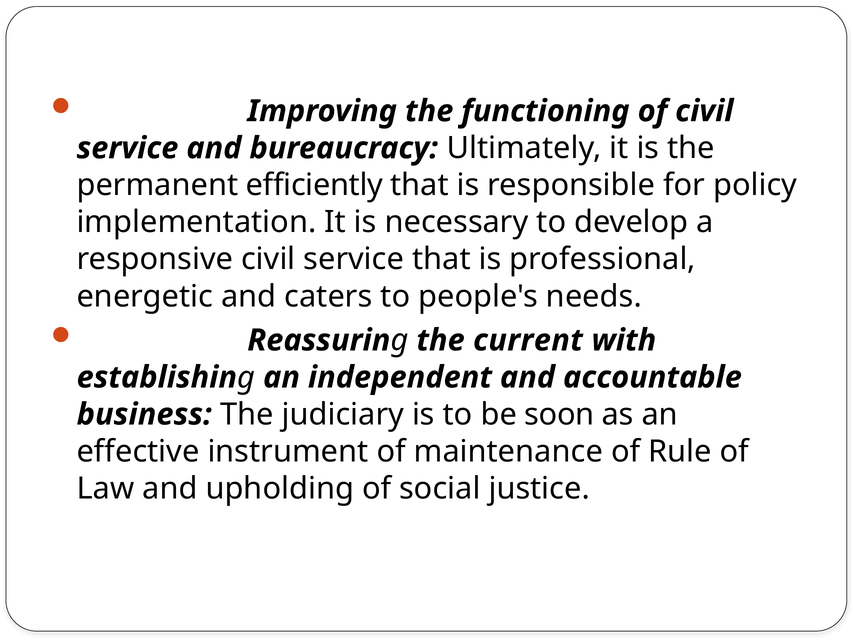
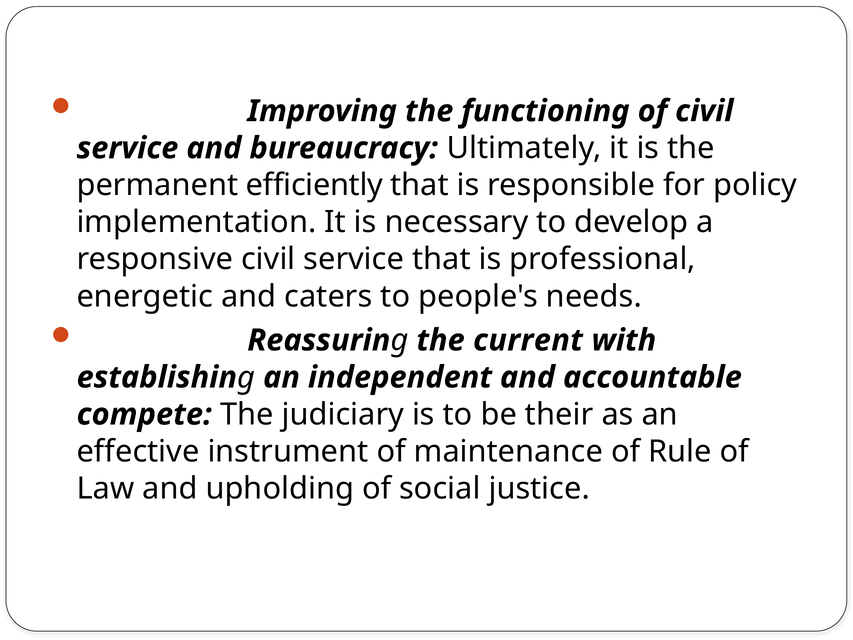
business: business -> compete
soon: soon -> their
